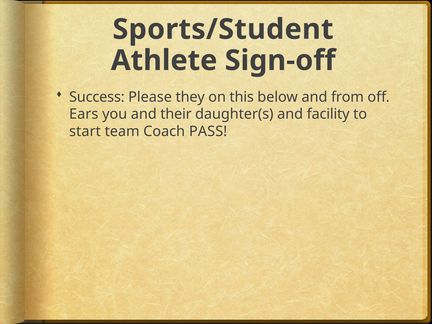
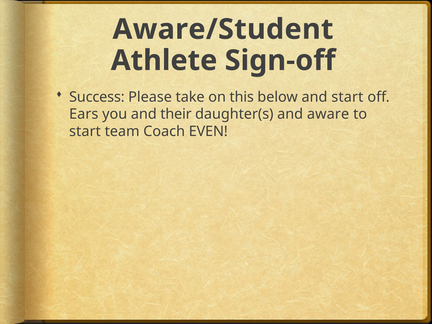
Sports/Student: Sports/Student -> Aware/Student
they: they -> take
and from: from -> start
facility: facility -> aware
PASS: PASS -> EVEN
